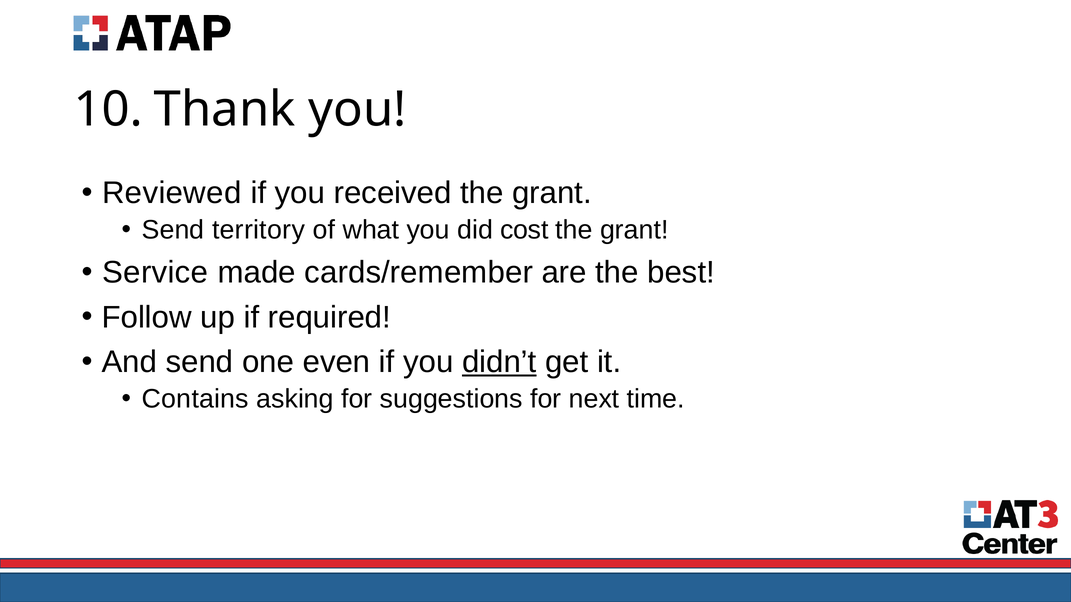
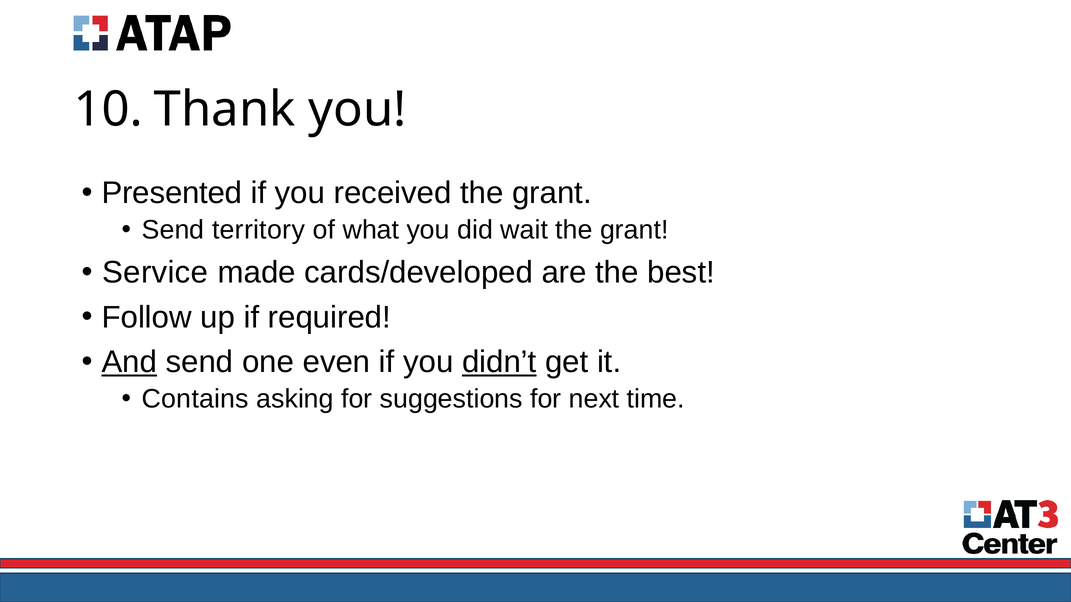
Reviewed: Reviewed -> Presented
cost: cost -> wait
cards/remember: cards/remember -> cards/developed
And underline: none -> present
